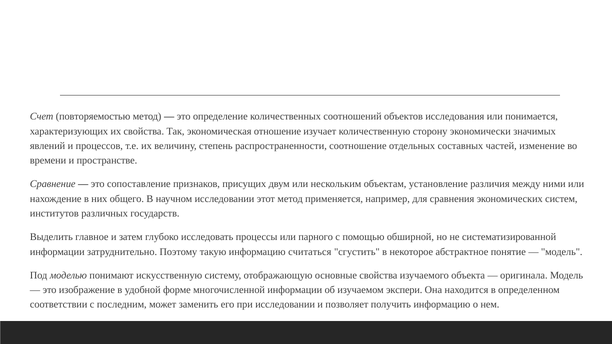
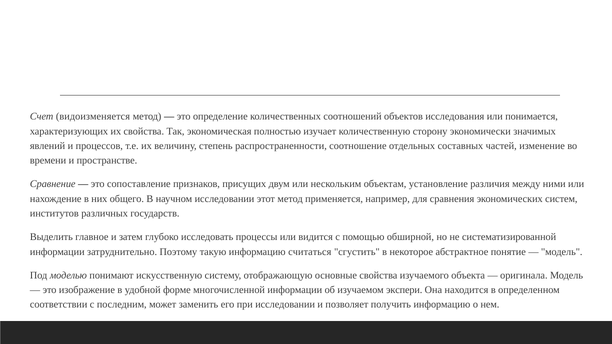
повторяемостью: повторяемостью -> видоизменяется
отношение: отношение -> полностью
парного: парного -> видится
